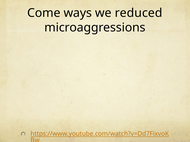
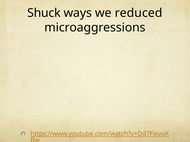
Come: Come -> Shuck
